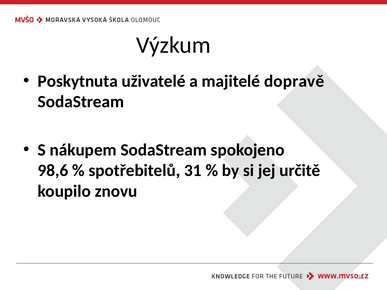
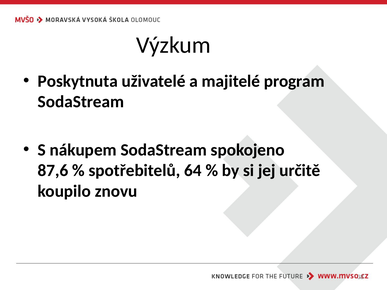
dopravě: dopravě -> program
98,6: 98,6 -> 87,6
31: 31 -> 64
